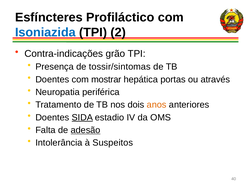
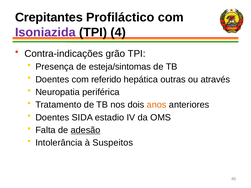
Esfíncteres: Esfíncteres -> Crepitantes
Isoniazida colour: blue -> purple
2: 2 -> 4
tossir/sintomas: tossir/sintomas -> esteja/sintomas
mostrar: mostrar -> referido
portas: portas -> outras
SIDA underline: present -> none
